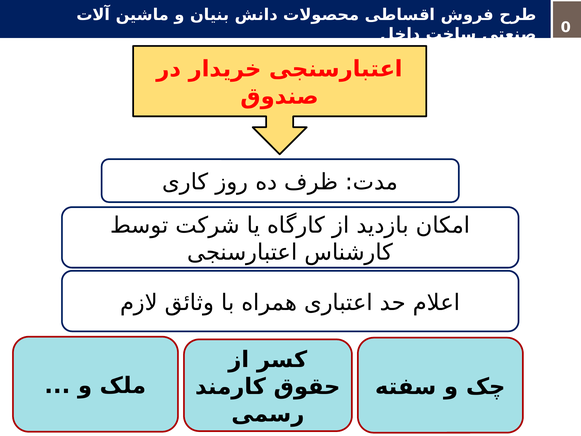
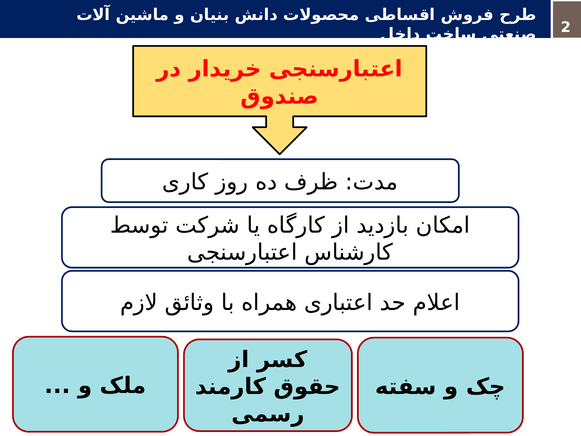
0: 0 -> 2
